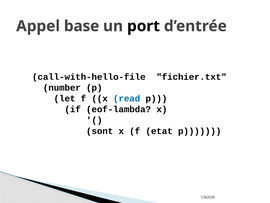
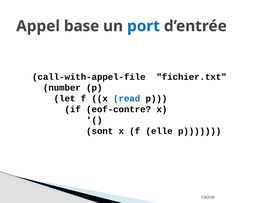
port colour: black -> blue
call-with-hello-file: call-with-hello-file -> call-with-appel-file
eof-lambda: eof-lambda -> eof-contre
etat: etat -> elle
